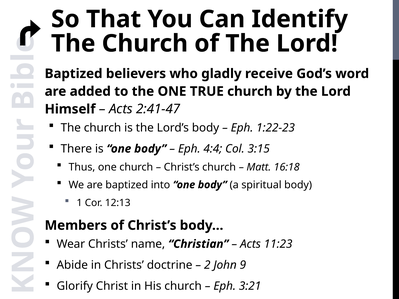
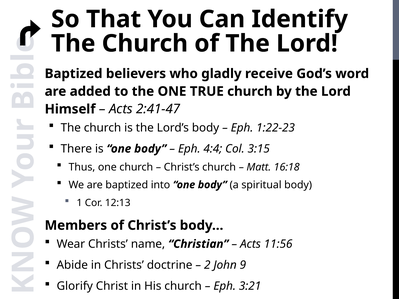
11:23: 11:23 -> 11:56
